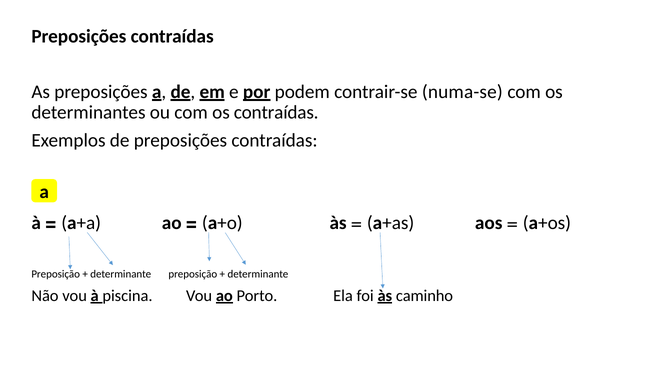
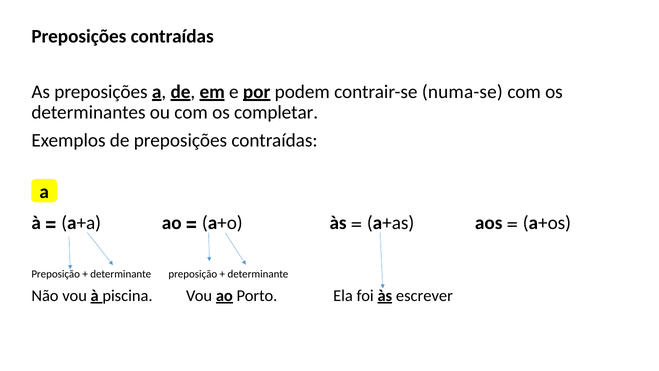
os contraídas: contraídas -> completar
caminho: caminho -> escrever
